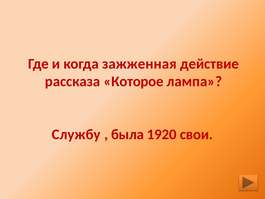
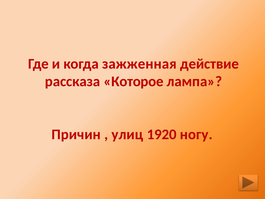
Службу: Службу -> Причин
была: была -> улиц
свои: свои -> ногу
